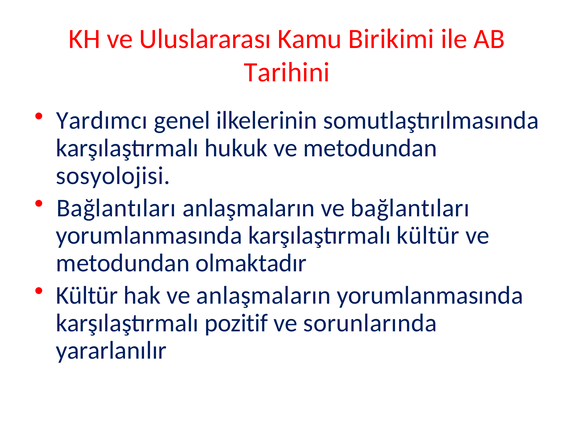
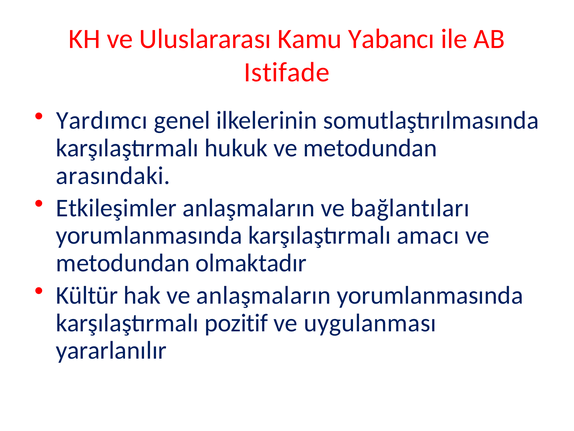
Birikimi: Birikimi -> Yabancı
Tarihini: Tarihini -> Istifade
sosyolojisi: sosyolojisi -> arasındaki
Bağlantıları at (116, 208): Bağlantıları -> Etkileşimler
karşılaştırmalı kültür: kültür -> amacı
sorunlarında: sorunlarında -> uygulanması
